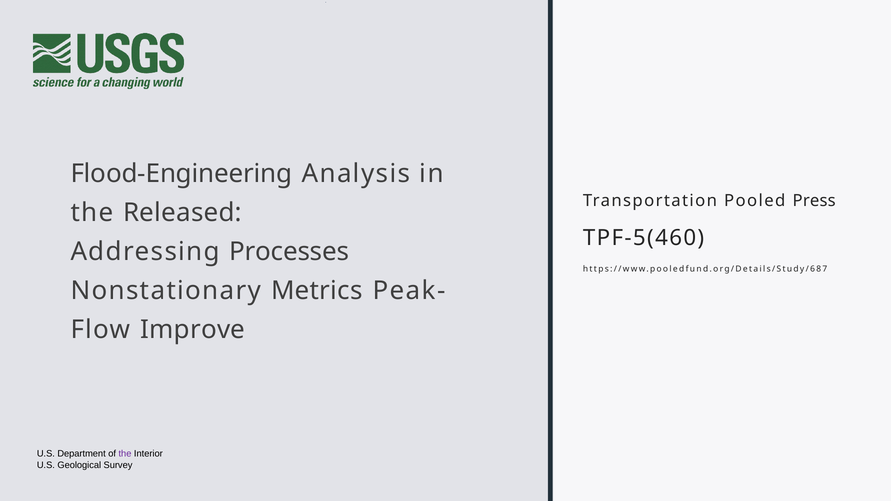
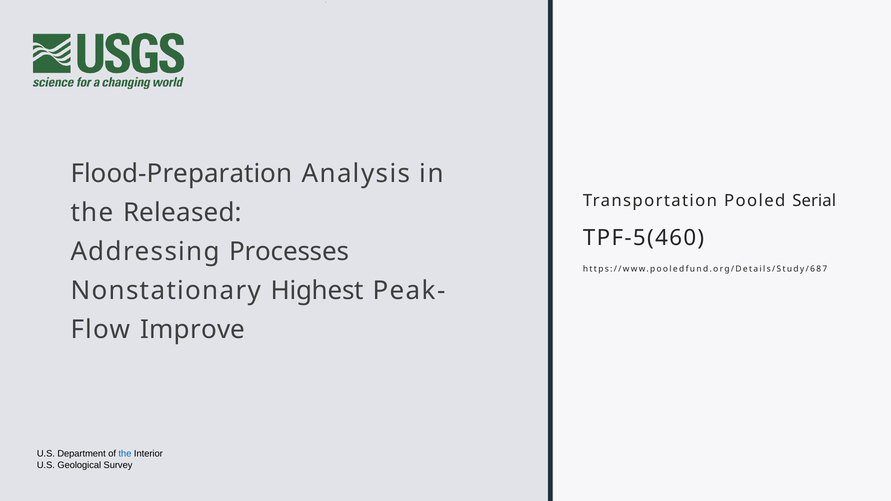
Flood-Engineering: Flood-Engineering -> Flood-Preparation
Press: Press -> Serial
Metrics: Metrics -> Highest
the at (125, 454) colour: purple -> blue
